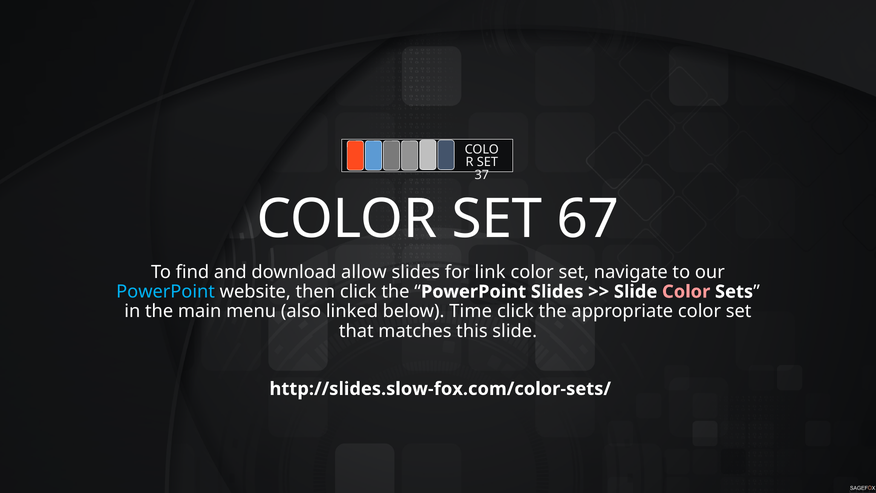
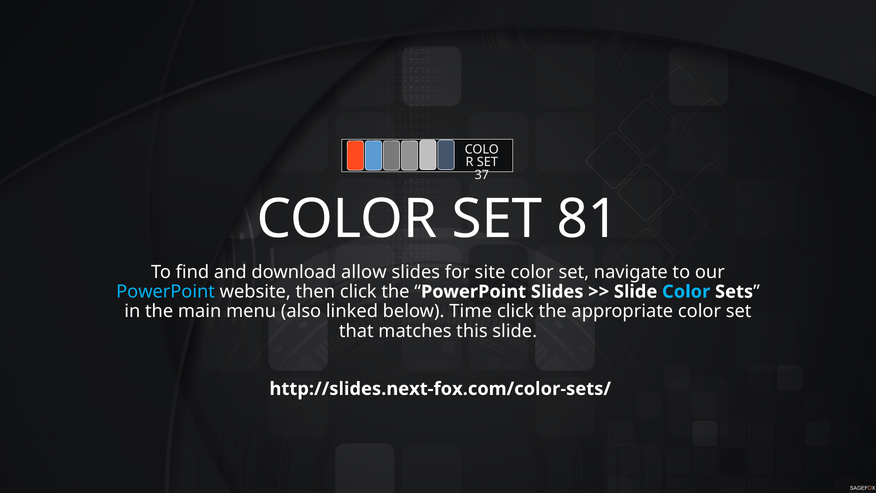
67: 67 -> 81
link: link -> site
Color at (686, 292) colour: pink -> light blue
http://slides.slow-fox.com/color-sets/: http://slides.slow-fox.com/color-sets/ -> http://slides.next-fox.com/color-sets/
